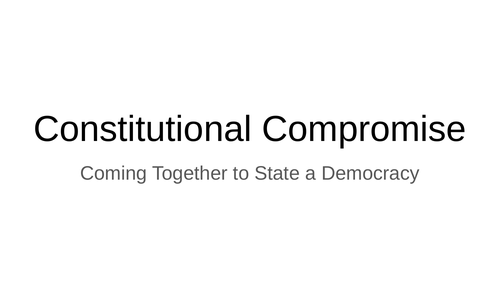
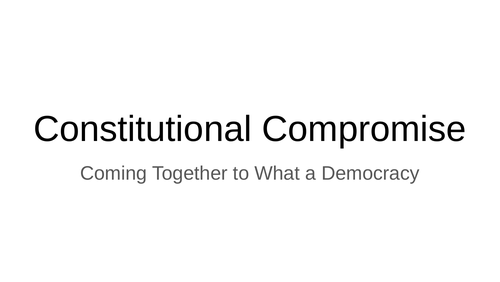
State: State -> What
